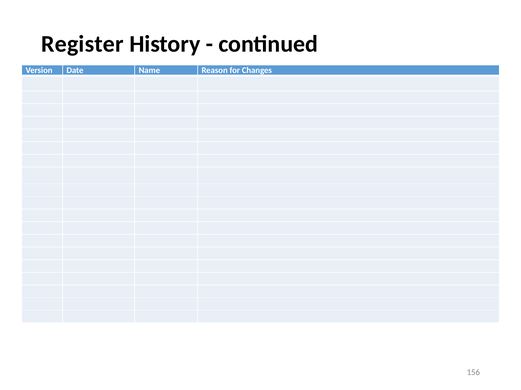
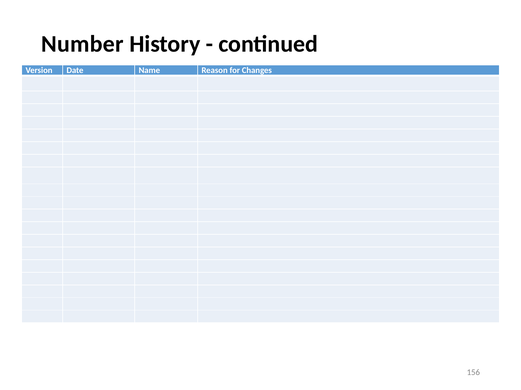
Register: Register -> Number
